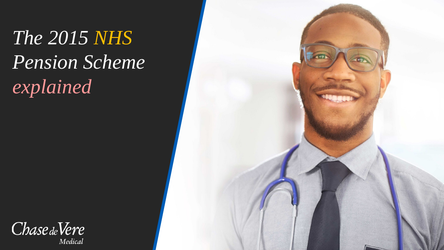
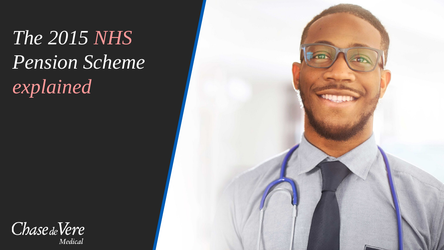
NHS colour: yellow -> pink
